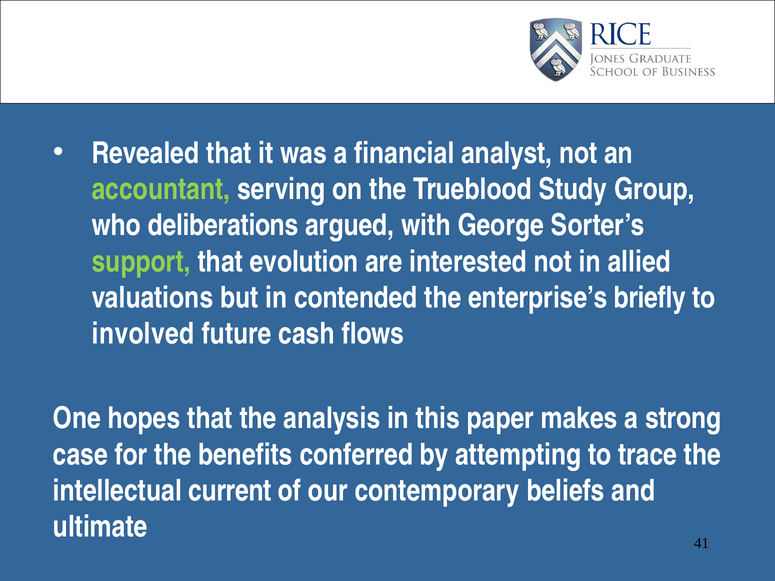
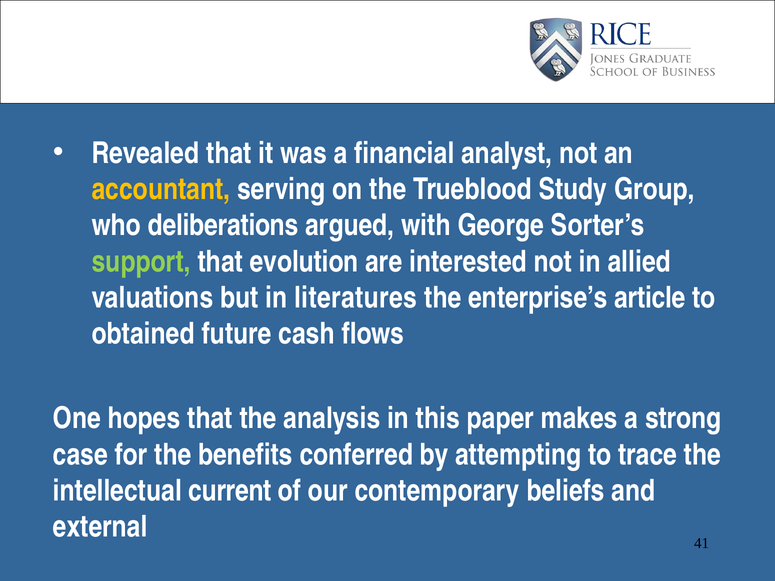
accountant colour: light green -> yellow
contended: contended -> literatures
briefly: briefly -> article
involved: involved -> obtained
ultimate: ultimate -> external
